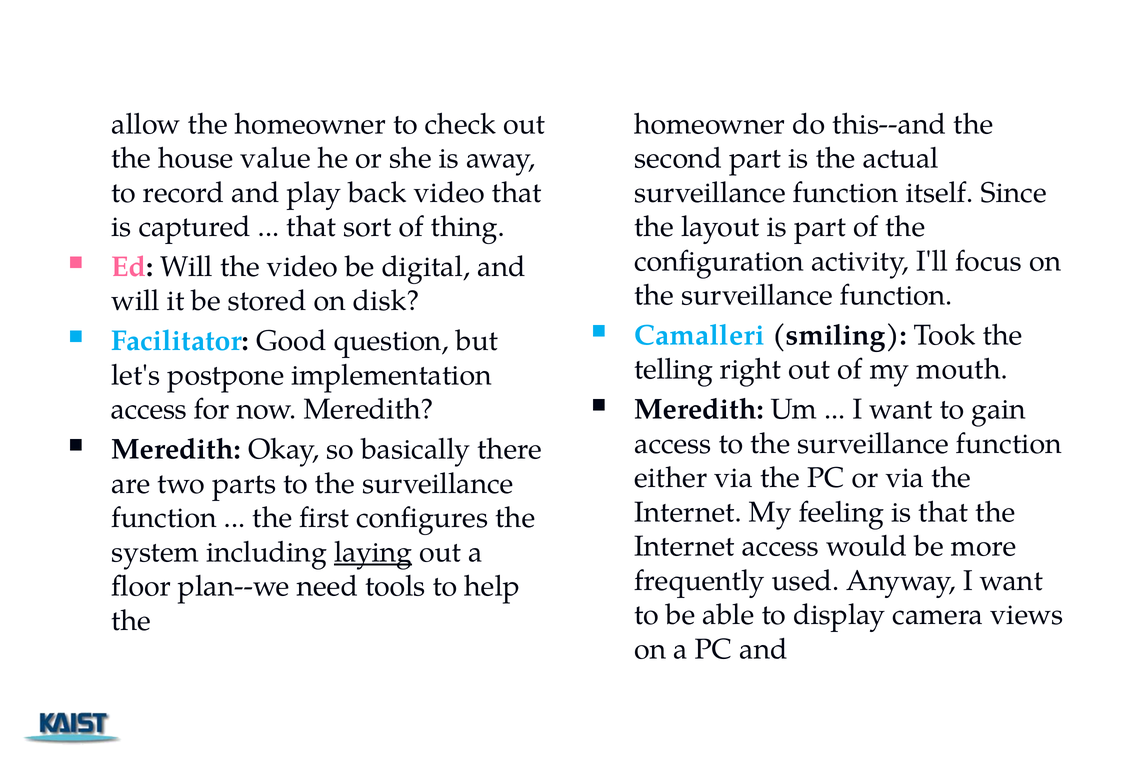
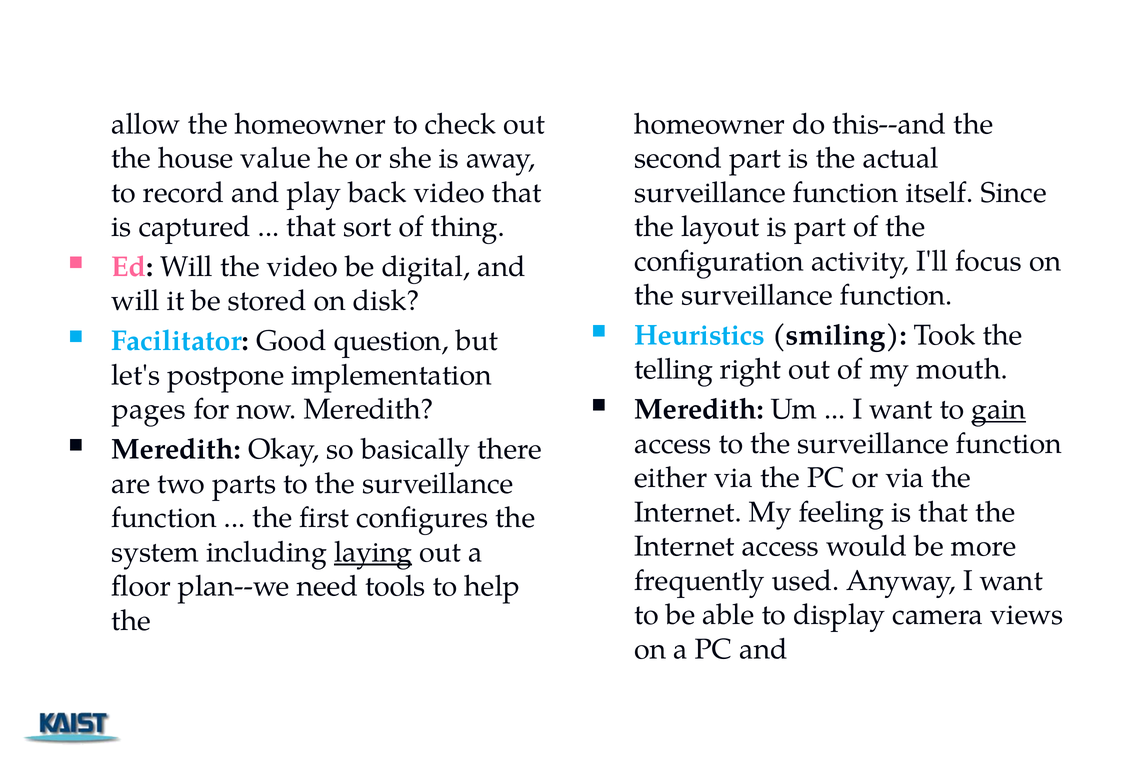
Camalleri: Camalleri -> Heuristics
gain underline: none -> present
access at (149, 409): access -> pages
